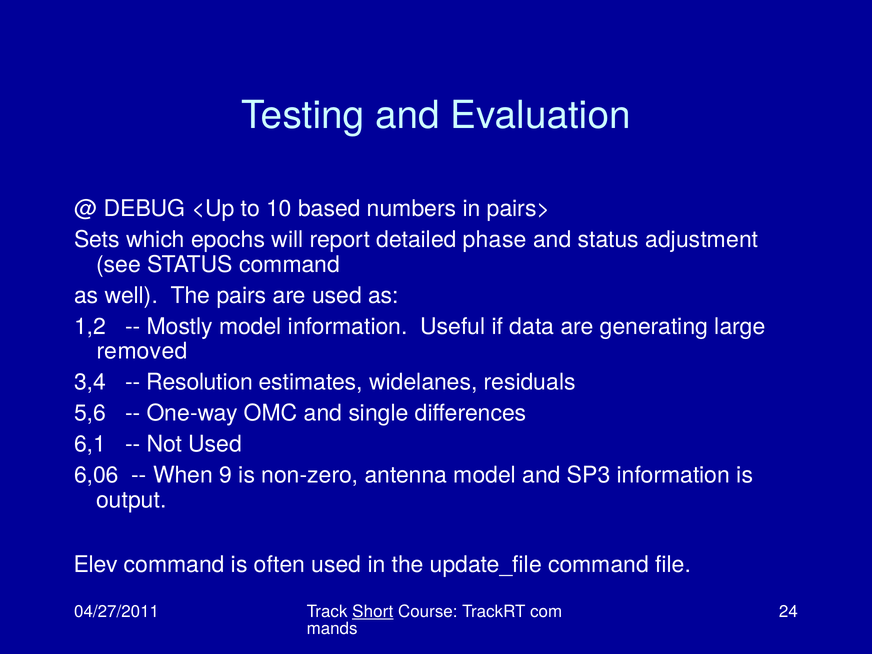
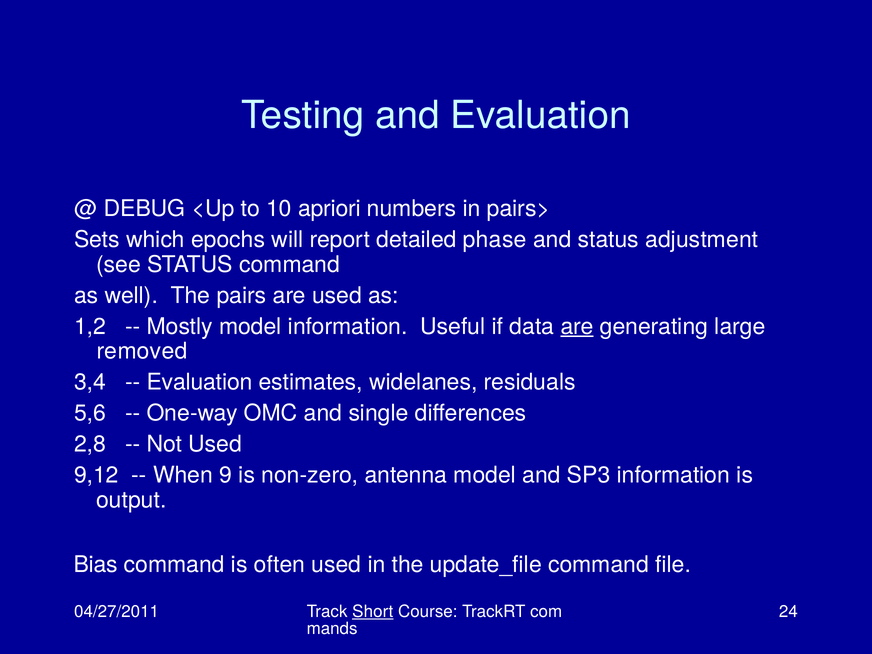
based: based -> apriori
are at (577, 326) underline: none -> present
Resolution at (200, 382): Resolution -> Evaluation
6,1: 6,1 -> 2,8
6,06: 6,06 -> 9,12
Elev: Elev -> Bias
